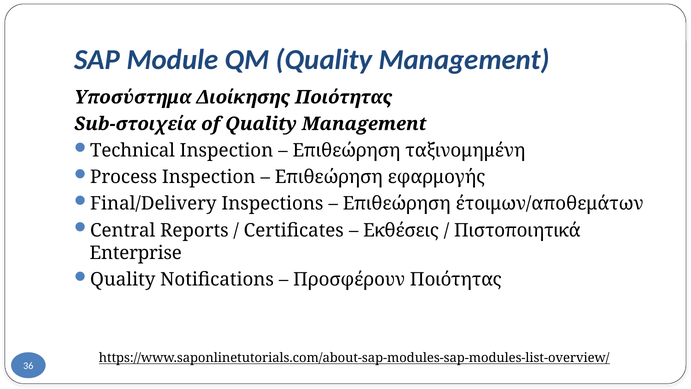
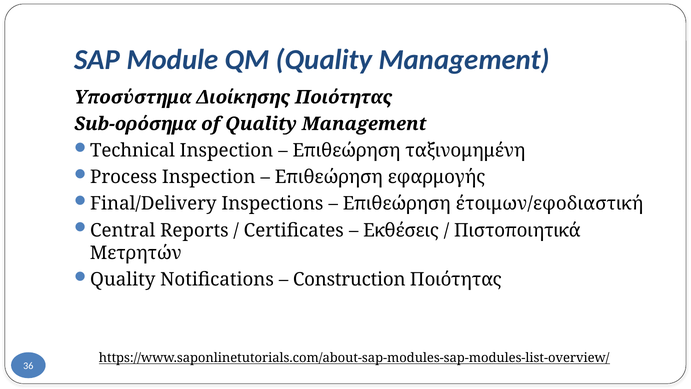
Sub-στοιχεία: Sub-στοιχεία -> Sub-ορόσημα
έτοιμων/αποθεμάτων: έτοιμων/αποθεμάτων -> έτοιμων/εφοδιαστική
Enterprise: Enterprise -> Μετρητών
Προσφέρουν: Προσφέρουν -> Construction
